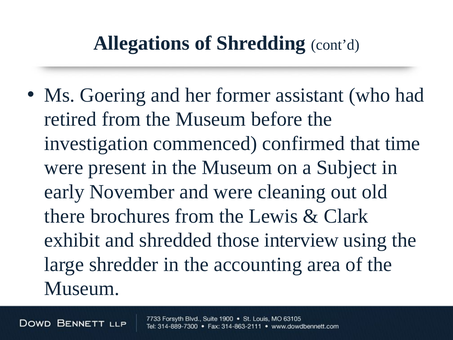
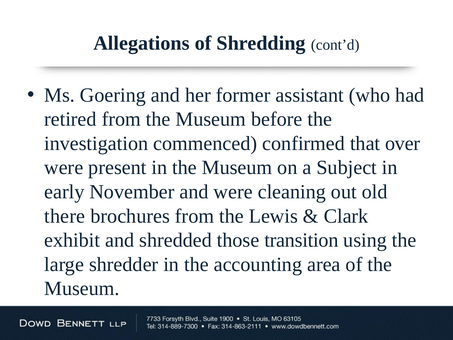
time: time -> over
interview: interview -> transition
